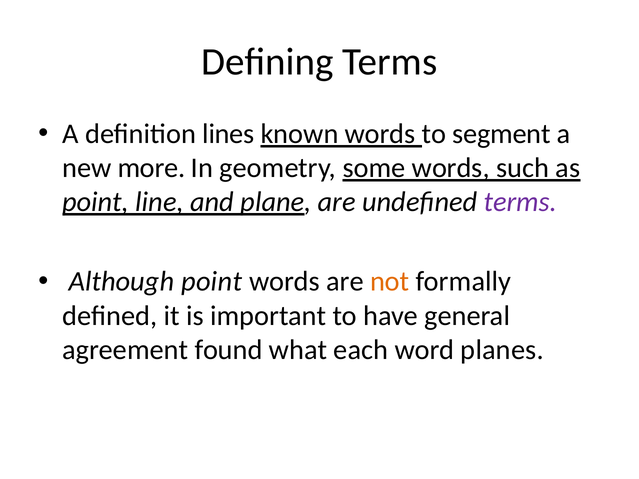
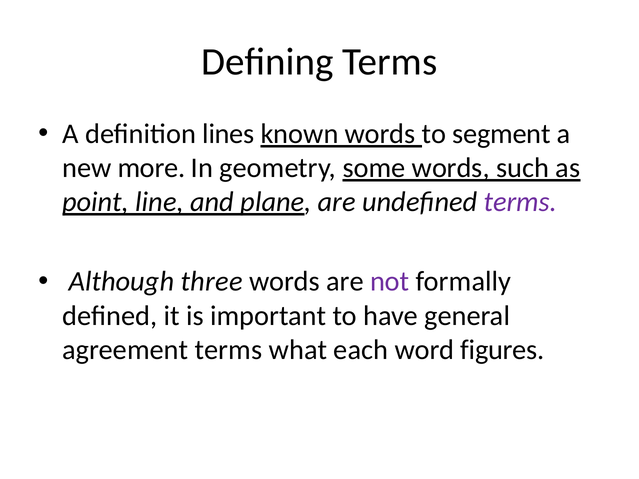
Although point: point -> three
not colour: orange -> purple
agreement found: found -> terms
planes: planes -> figures
